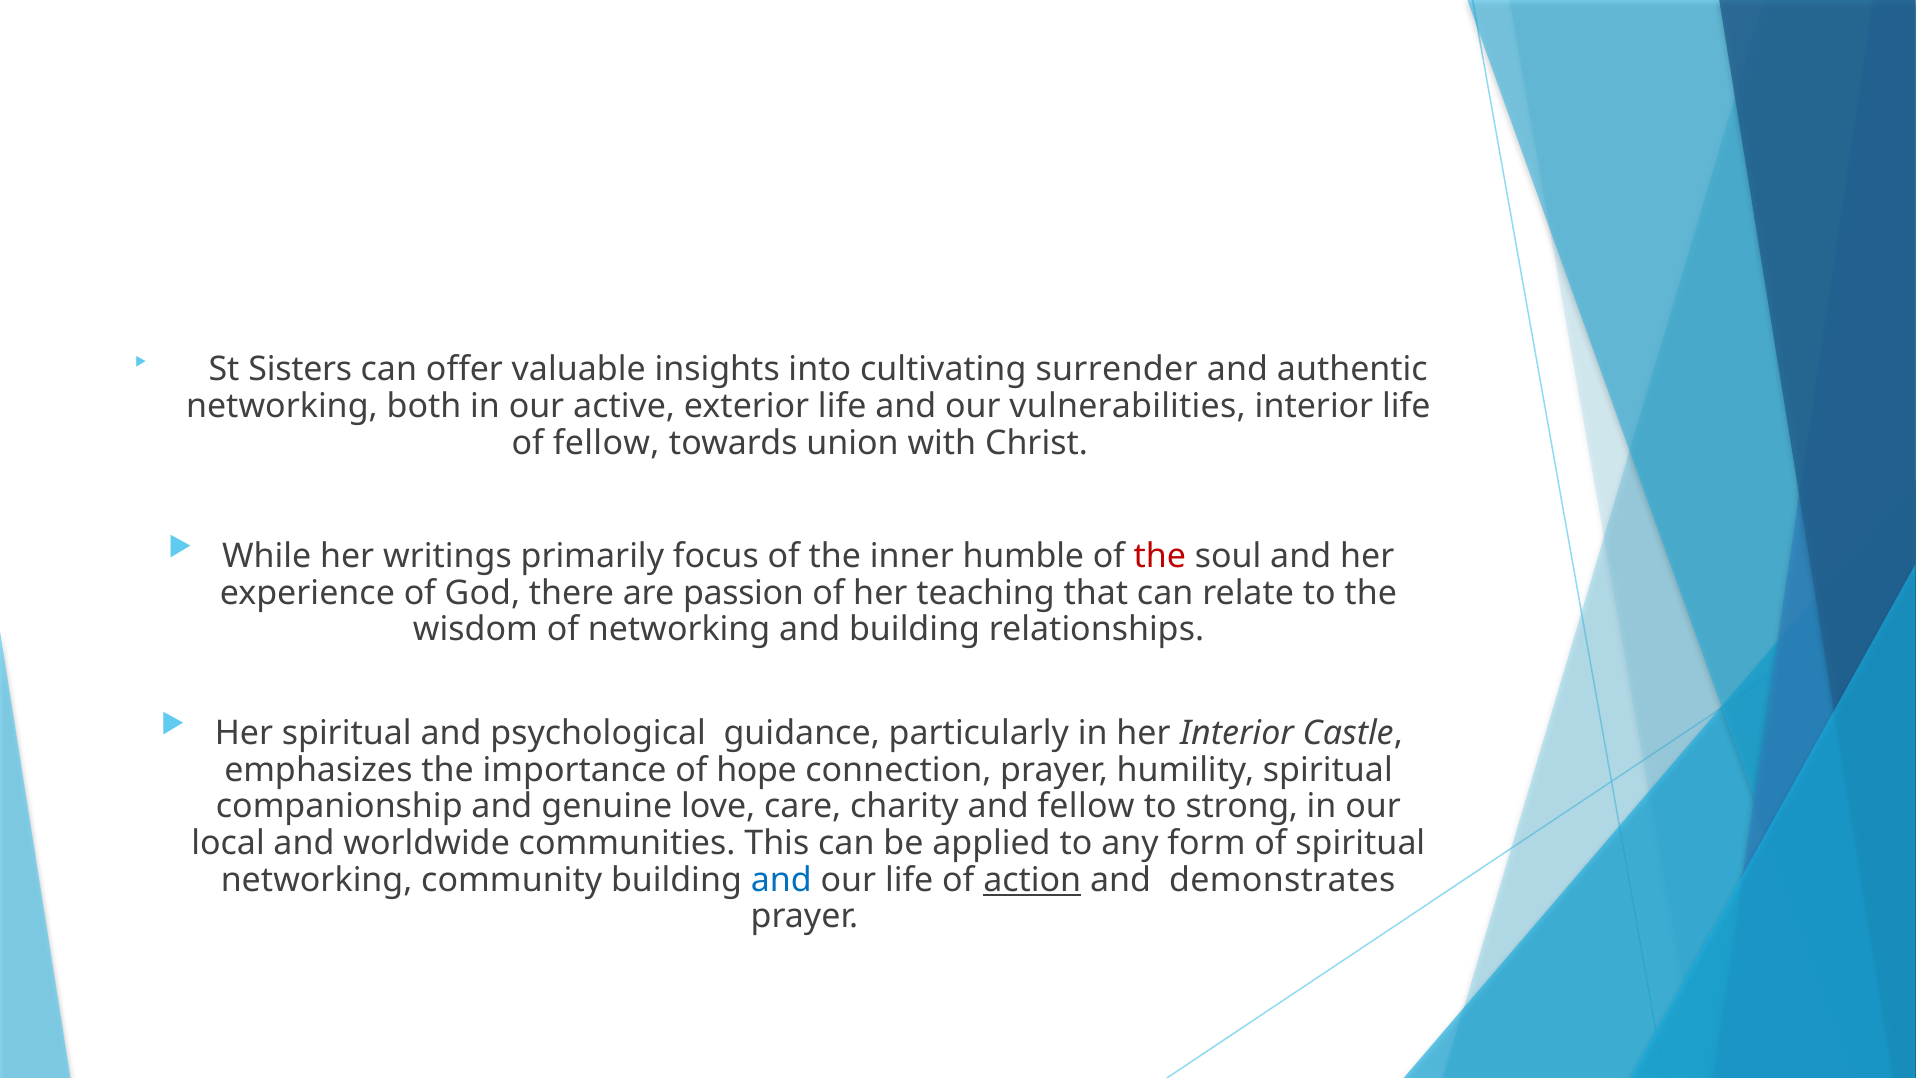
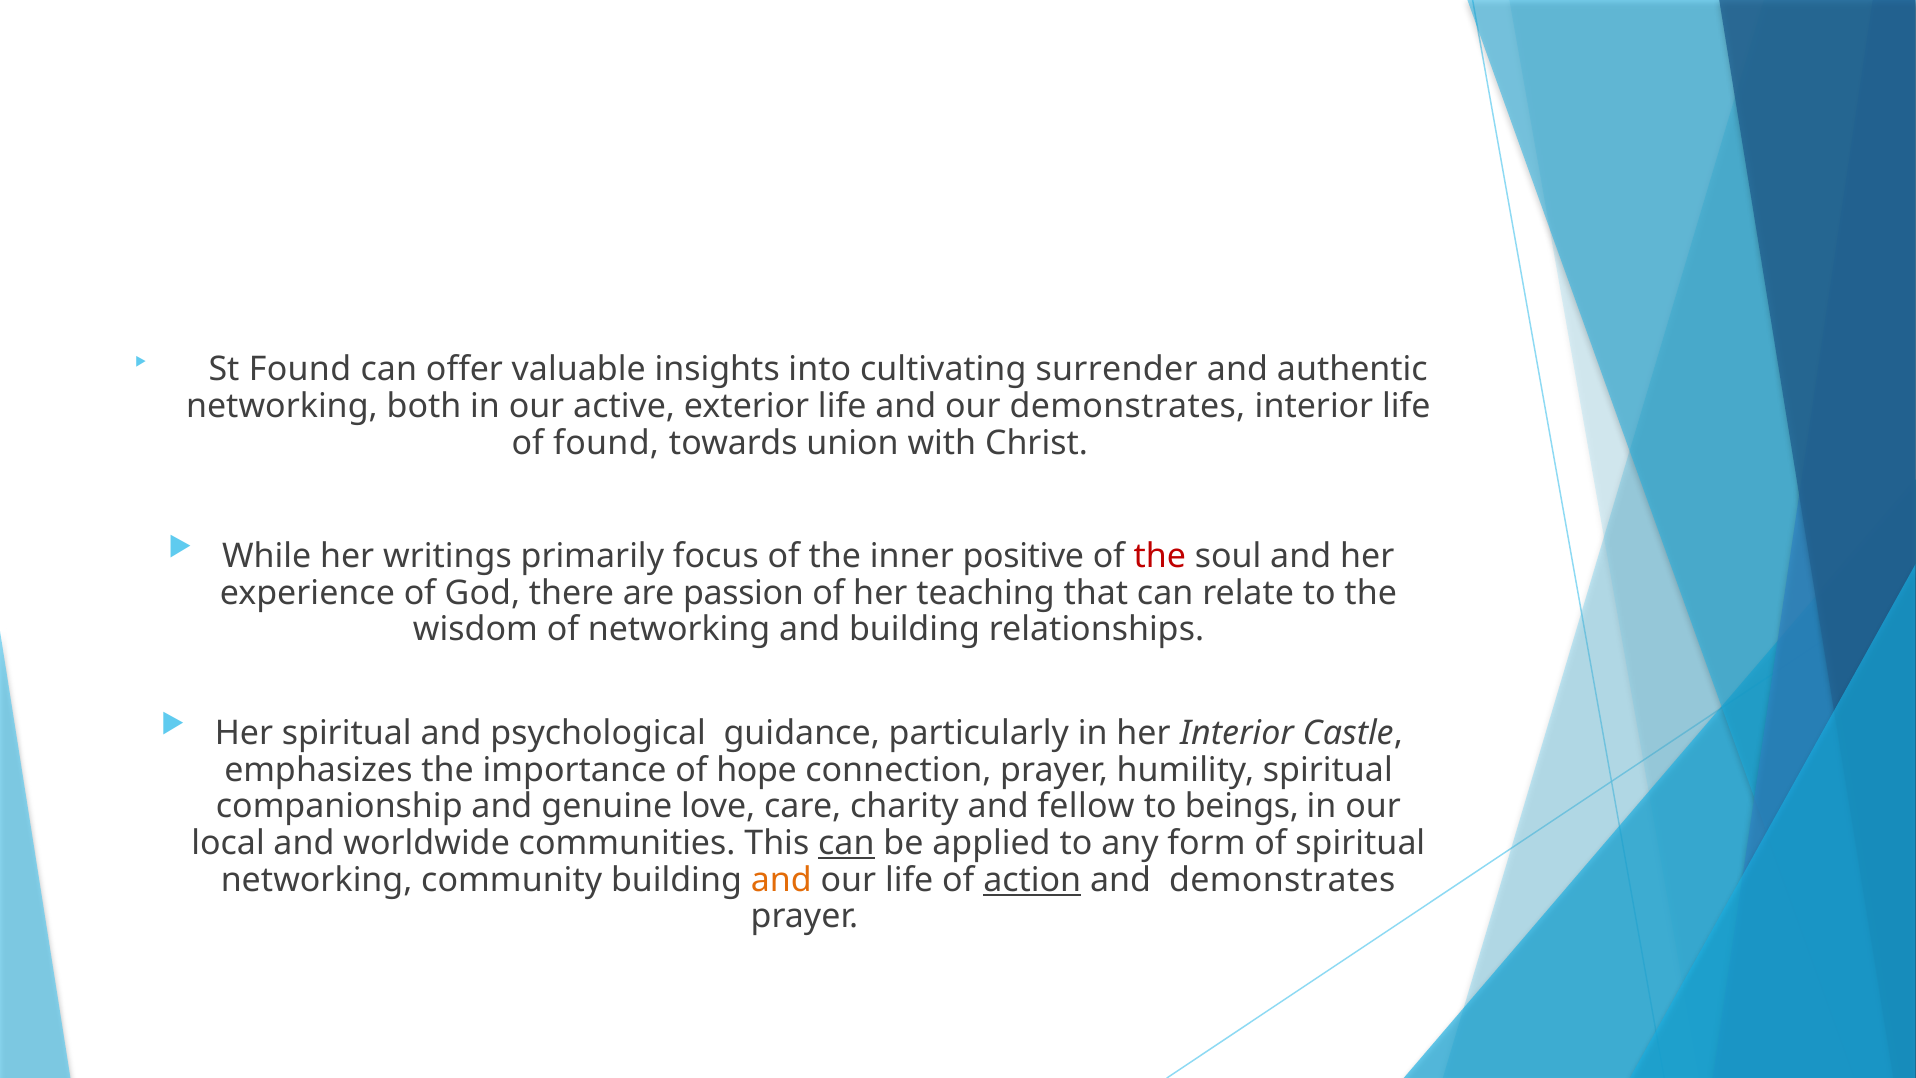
St Sisters: Sisters -> Found
our vulnerabilities: vulnerabilities -> demonstrates
of fellow: fellow -> found
humble: humble -> positive
strong: strong -> beings
can at (846, 843) underline: none -> present
and at (781, 880) colour: blue -> orange
